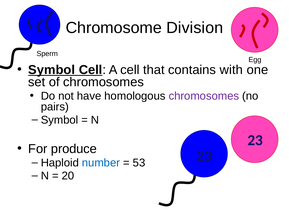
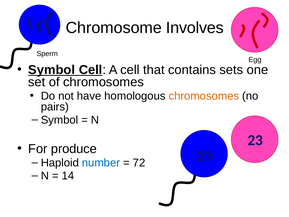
Division: Division -> Involves
with: with -> sets
chromosomes at (204, 96) colour: purple -> orange
53: 53 -> 72
20: 20 -> 14
